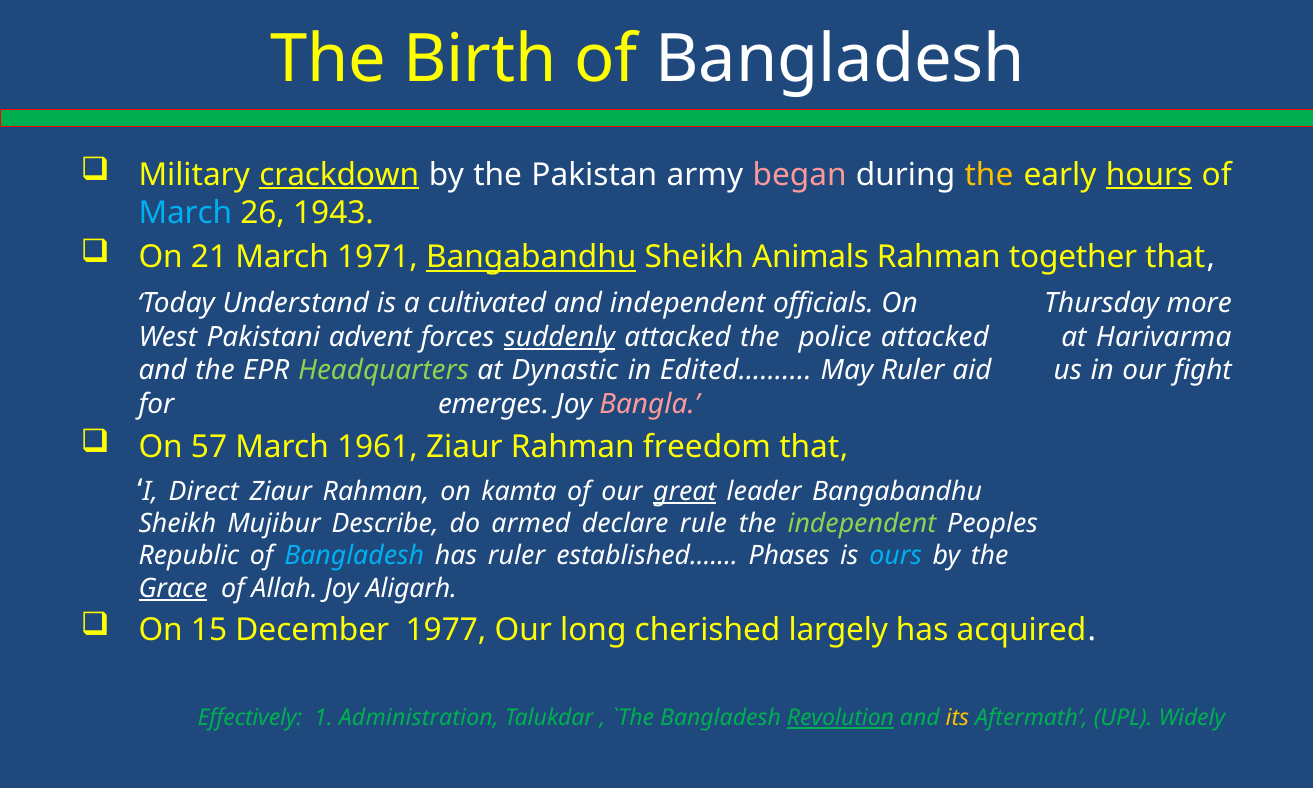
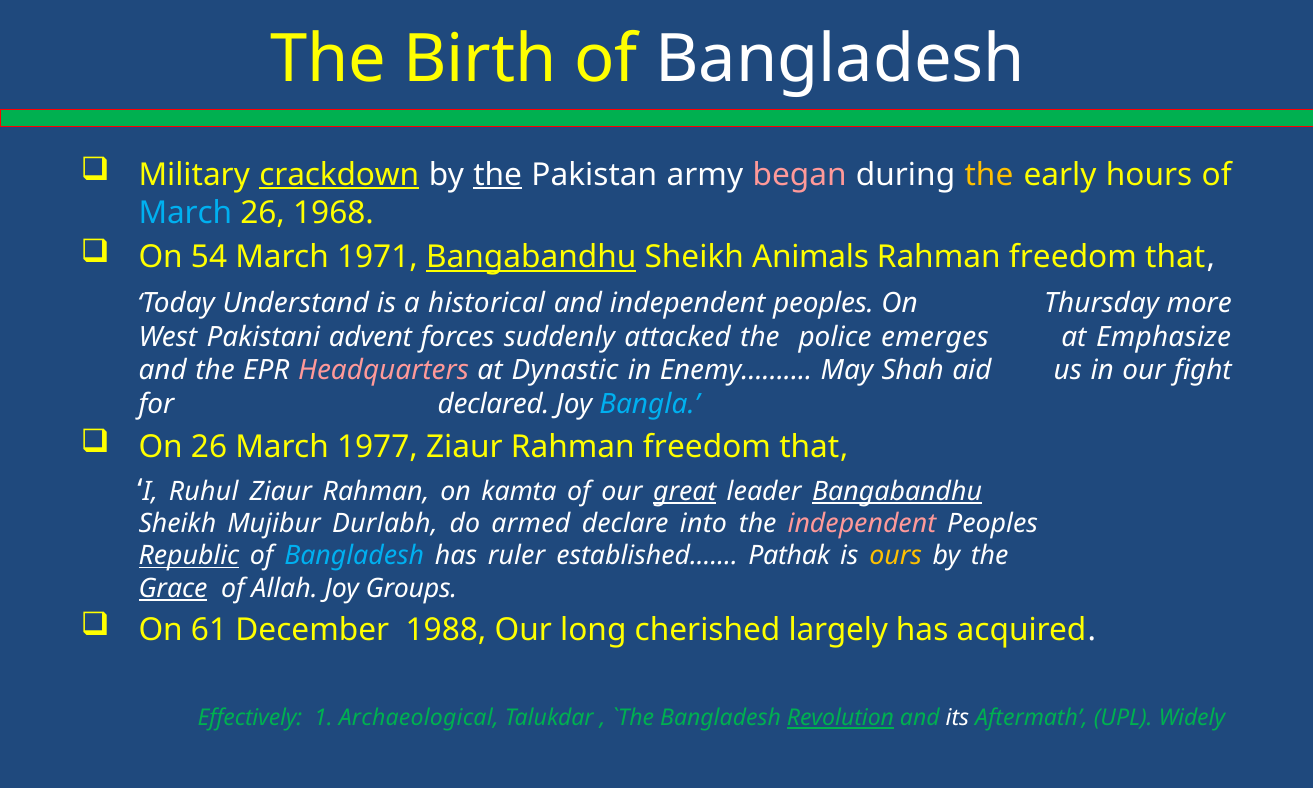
the at (498, 175) underline: none -> present
hours underline: present -> none
1943: 1943 -> 1968
21: 21 -> 54
together at (1073, 257): together -> freedom
cultivated: cultivated -> historical
and independent officials: officials -> peoples
suddenly underline: present -> none
police attacked: attacked -> emerges
Harivarma: Harivarma -> Emphasize
Headquarters colour: light green -> pink
Edited……: Edited…… -> Enemy……
May Ruler: Ruler -> Shah
emerges: emerges -> declared
Bangla colour: pink -> light blue
On 57: 57 -> 26
1961: 1961 -> 1977
Direct: Direct -> Ruhul
Bangabandhu at (897, 491) underline: none -> present
Describe: Describe -> Durlabh
rule: rule -> into
independent at (862, 524) colour: light green -> pink
Republic underline: none -> present
Phases: Phases -> Pathak
ours colour: light blue -> yellow
Aligarh: Aligarh -> Groups
15: 15 -> 61
1977: 1977 -> 1988
Administration: Administration -> Archaeological
its colour: yellow -> white
